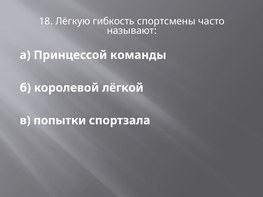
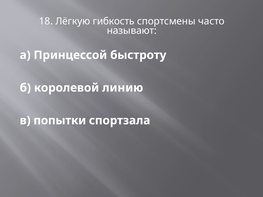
команды: команды -> быстроту
лёгкой: лёгкой -> линию
